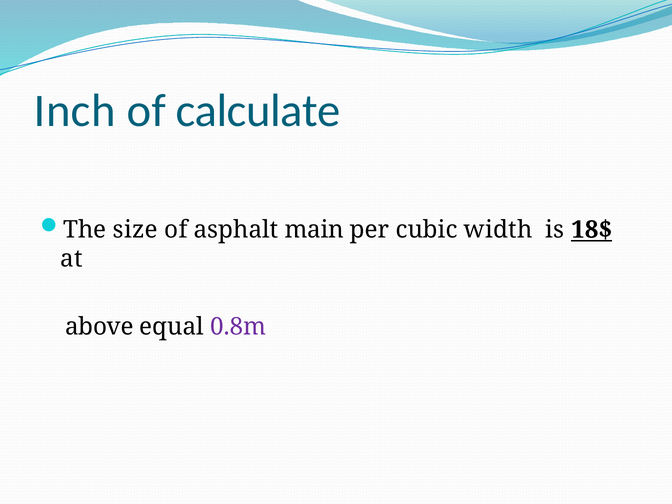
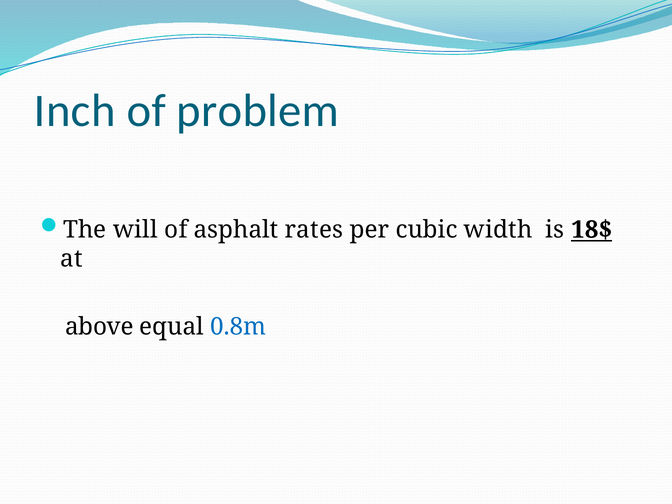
calculate: calculate -> problem
size: size -> will
main: main -> rates
0.8m colour: purple -> blue
